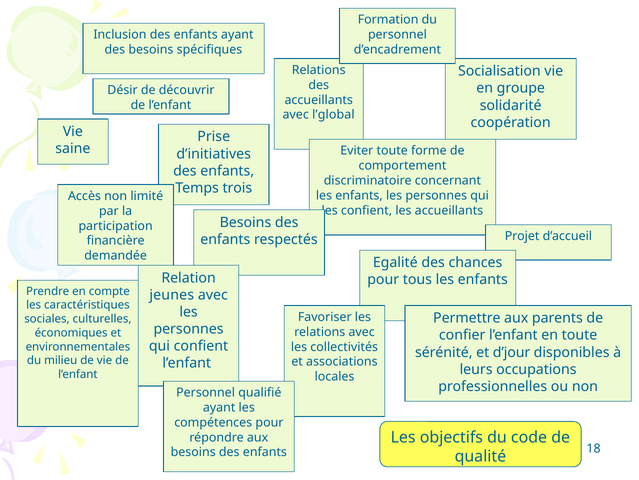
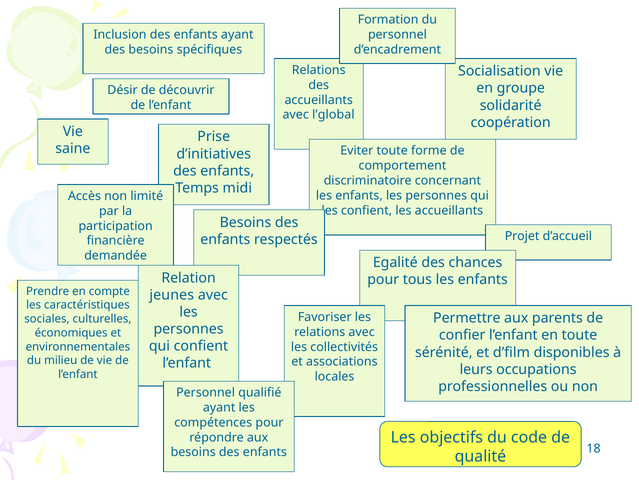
trois: trois -> midi
d’jour: d’jour -> d’film
